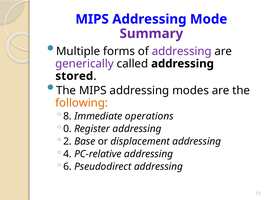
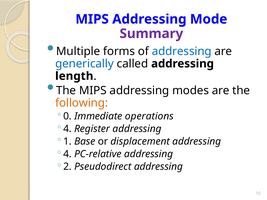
addressing at (182, 51) colour: purple -> blue
generically colour: purple -> blue
stored: stored -> length
8: 8 -> 0
0 at (67, 129): 0 -> 4
2: 2 -> 1
6: 6 -> 2
